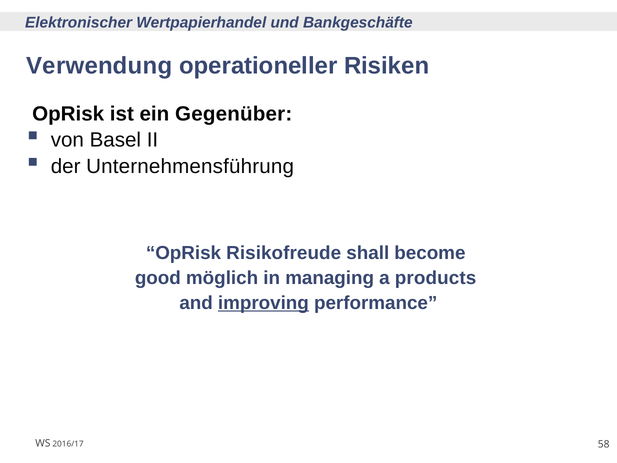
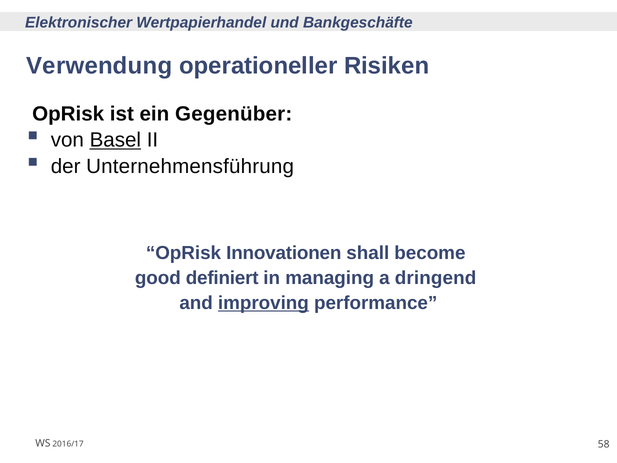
Basel underline: none -> present
Risikofreude: Risikofreude -> Innovationen
möglich: möglich -> definiert
products: products -> dringend
